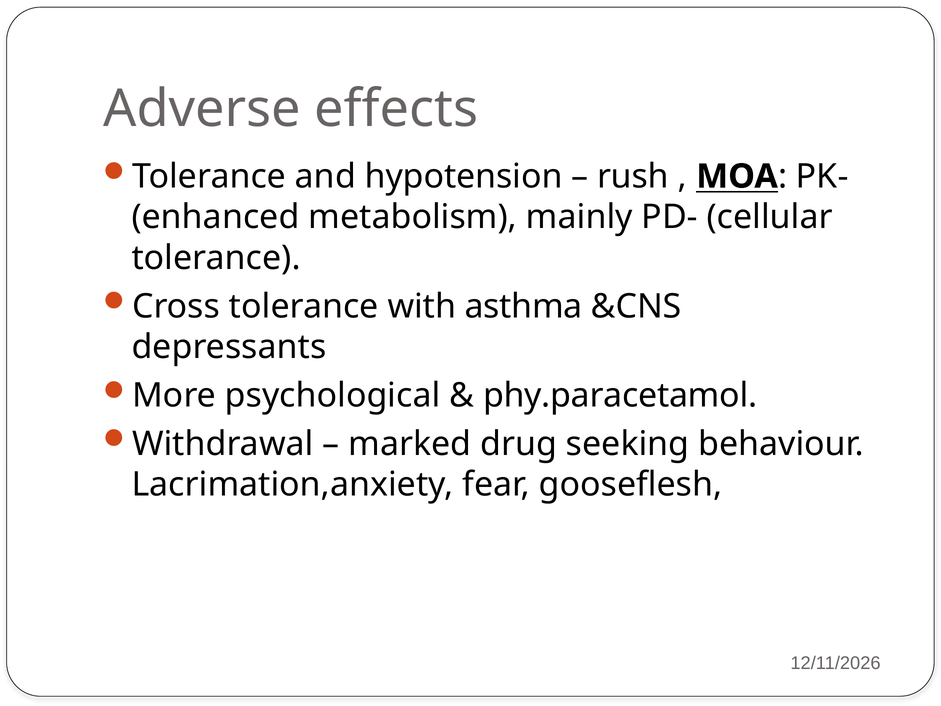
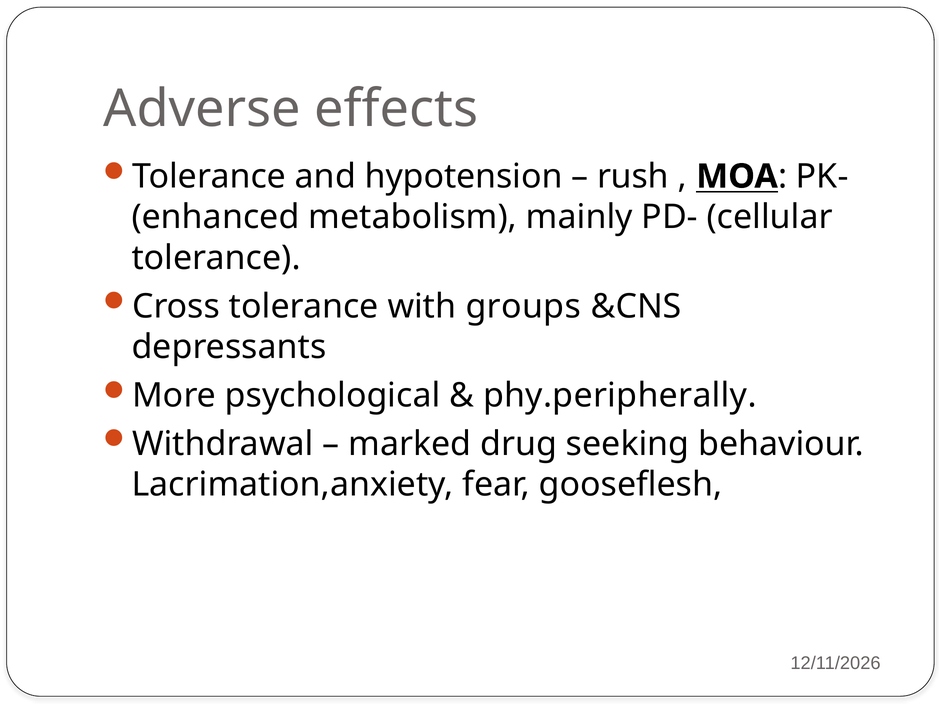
asthma: asthma -> groups
phy.paracetamol: phy.paracetamol -> phy.peripherally
